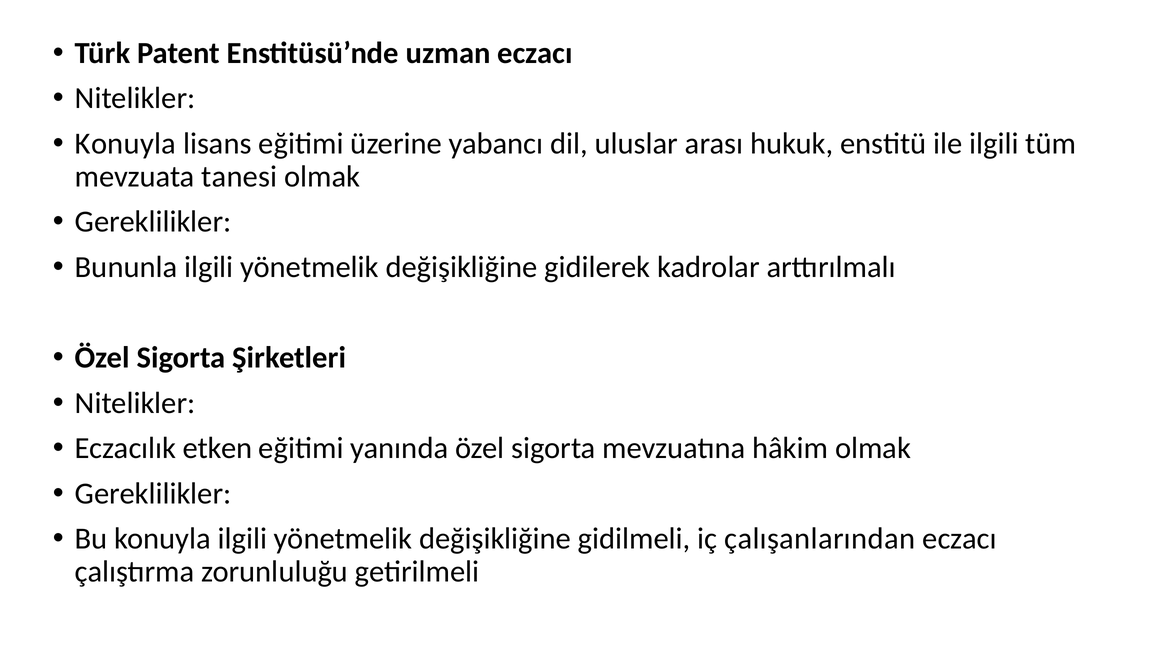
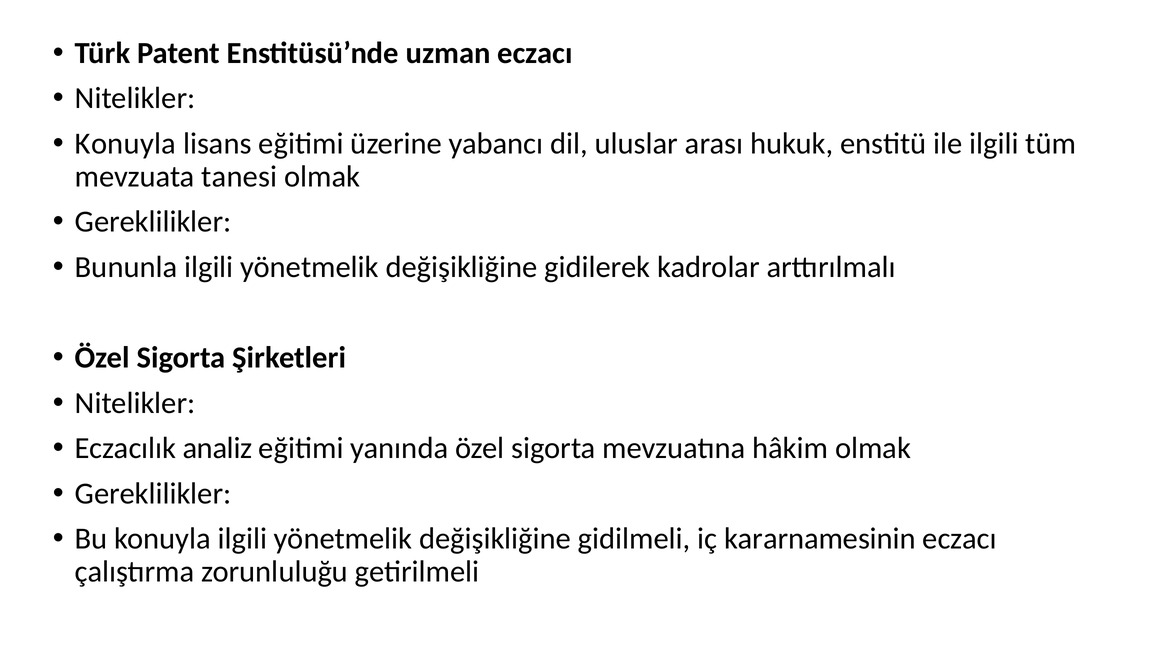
etken: etken -> analiz
çalışanlarından: çalışanlarından -> kararnamesinin
